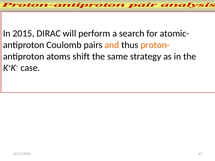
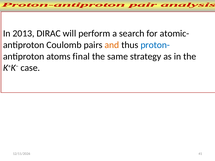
2015: 2015 -> 2013
proton- colour: orange -> blue
shift: shift -> final
